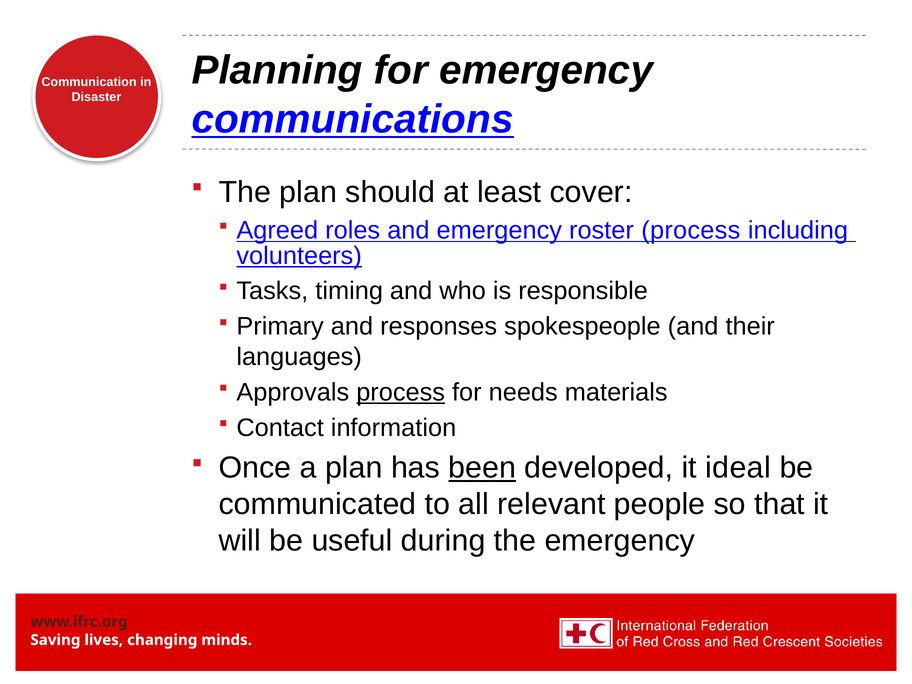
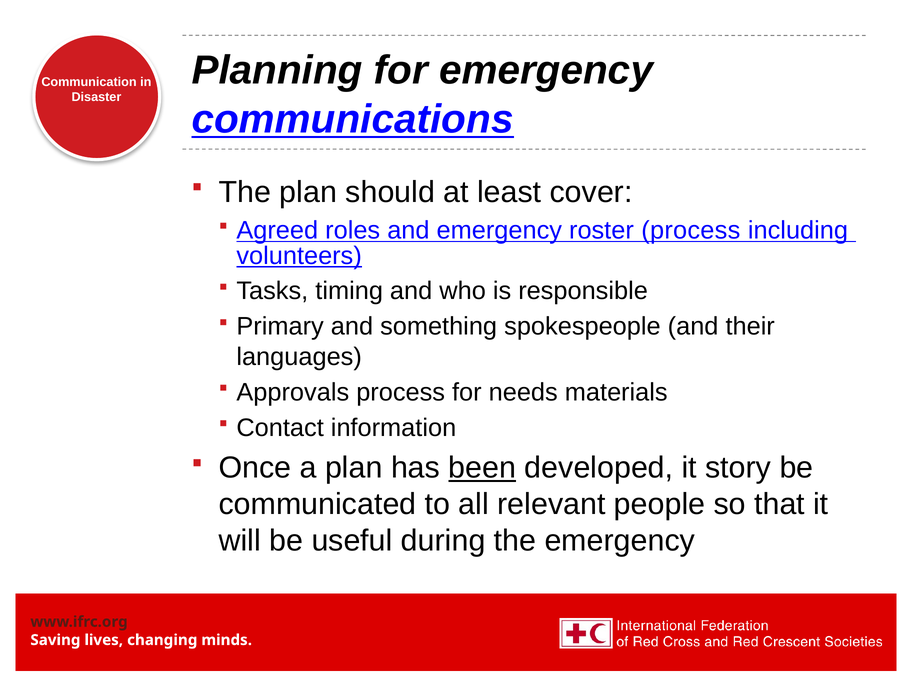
responses: responses -> something
process at (401, 392) underline: present -> none
ideal: ideal -> story
